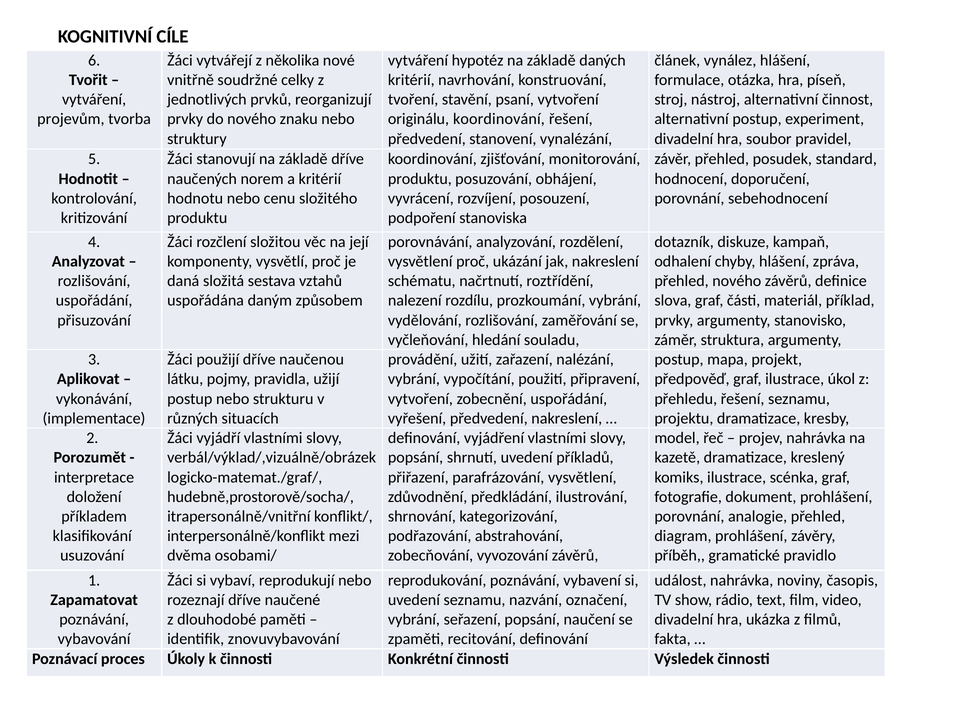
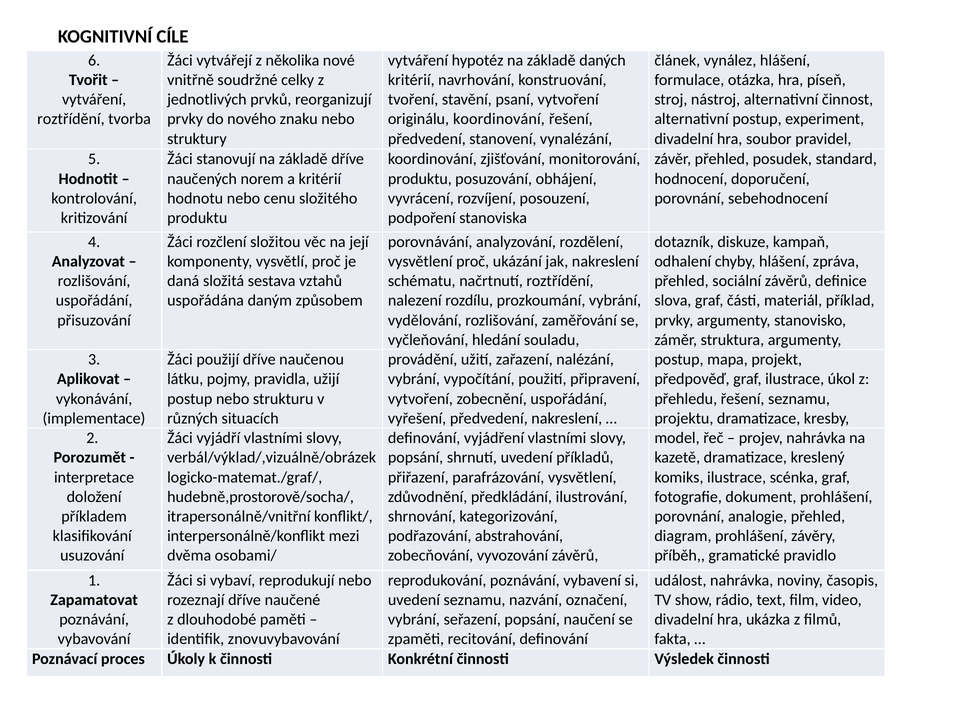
projevům at (71, 119): projevům -> roztřídění
přehled nového: nového -> sociální
